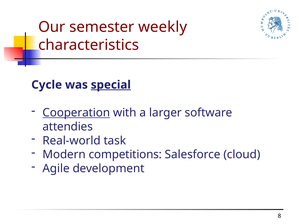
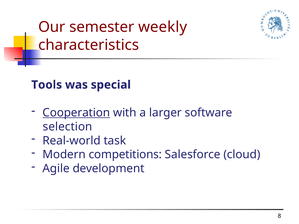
Cycle: Cycle -> Tools
special underline: present -> none
attendies: attendies -> selection
